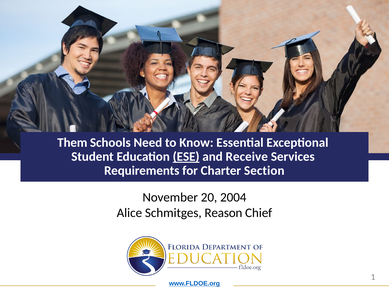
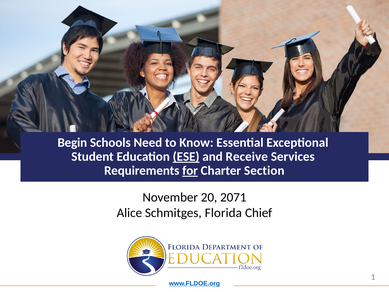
Them: Them -> Begin
for underline: none -> present
2004: 2004 -> 2071
Reason: Reason -> Florida
